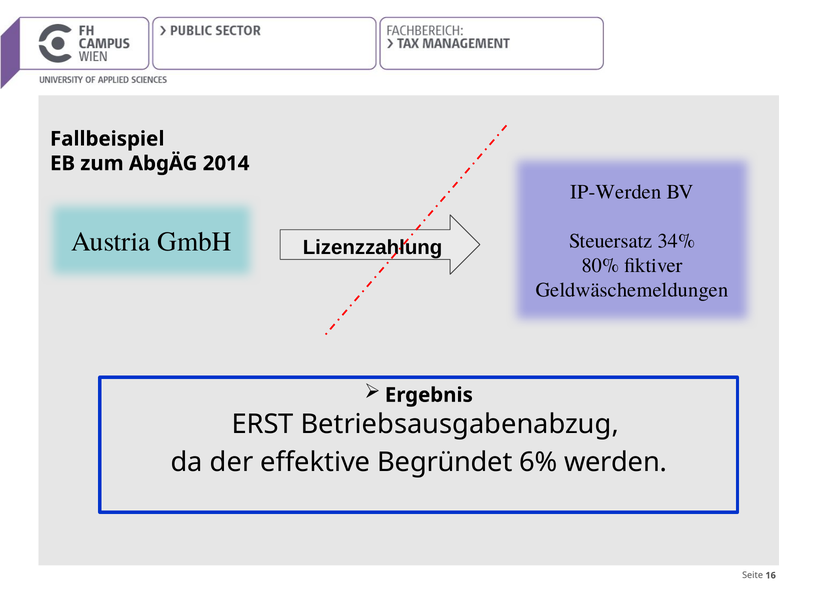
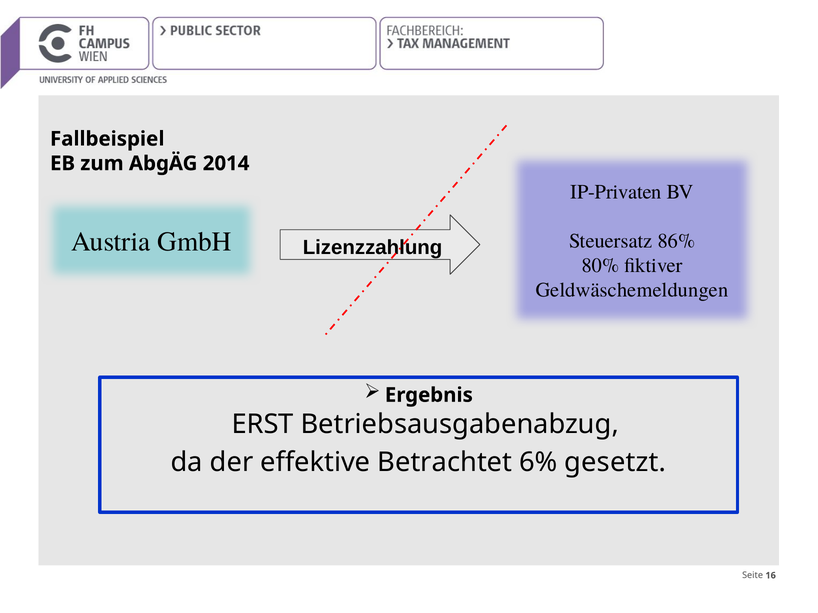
IP-Werden: IP-Werden -> IP-Privaten
34%: 34% -> 86%
Begründet: Begründet -> Betrachtet
werden: werden -> gesetzt
